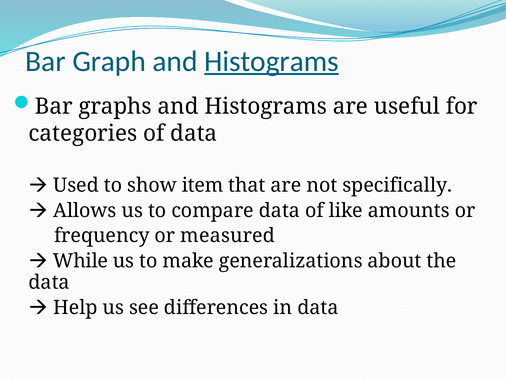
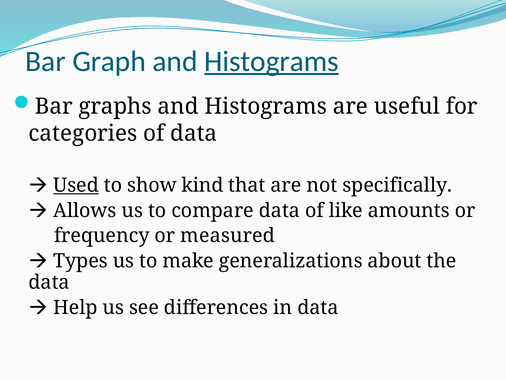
Used underline: none -> present
item: item -> kind
While: While -> Types
